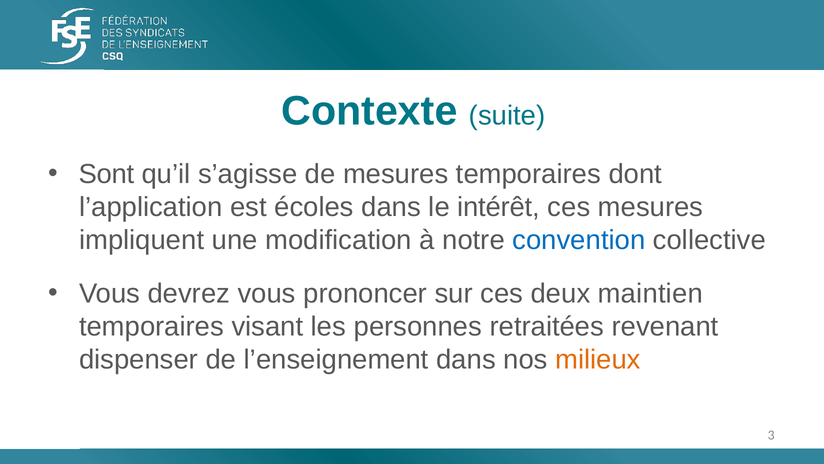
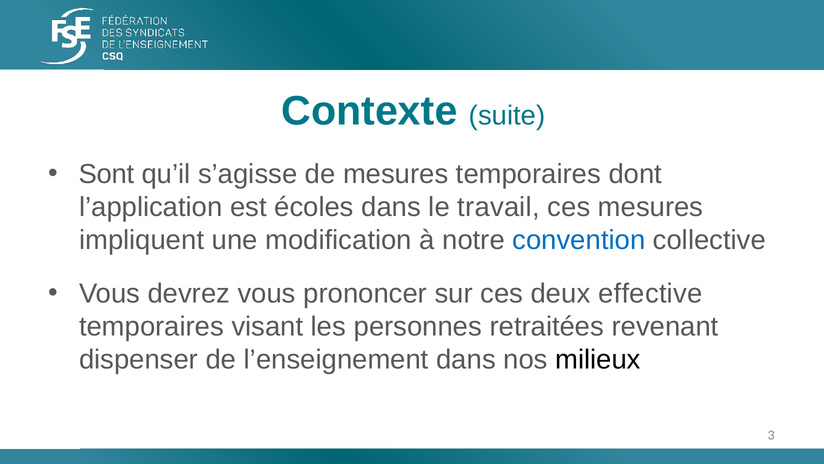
intérêt: intérêt -> travail
maintien: maintien -> effective
milieux colour: orange -> black
